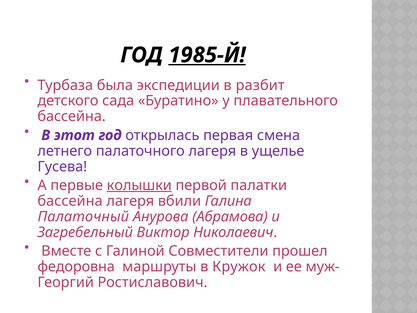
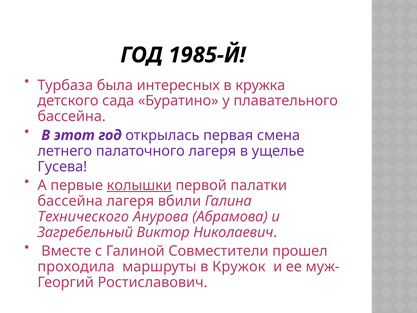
1985-Й underline: present -> none
экспедиции: экспедиции -> интересных
разбит: разбит -> кружка
Палаточный: Палаточный -> Технического
федоровна: федоровна -> проходила
